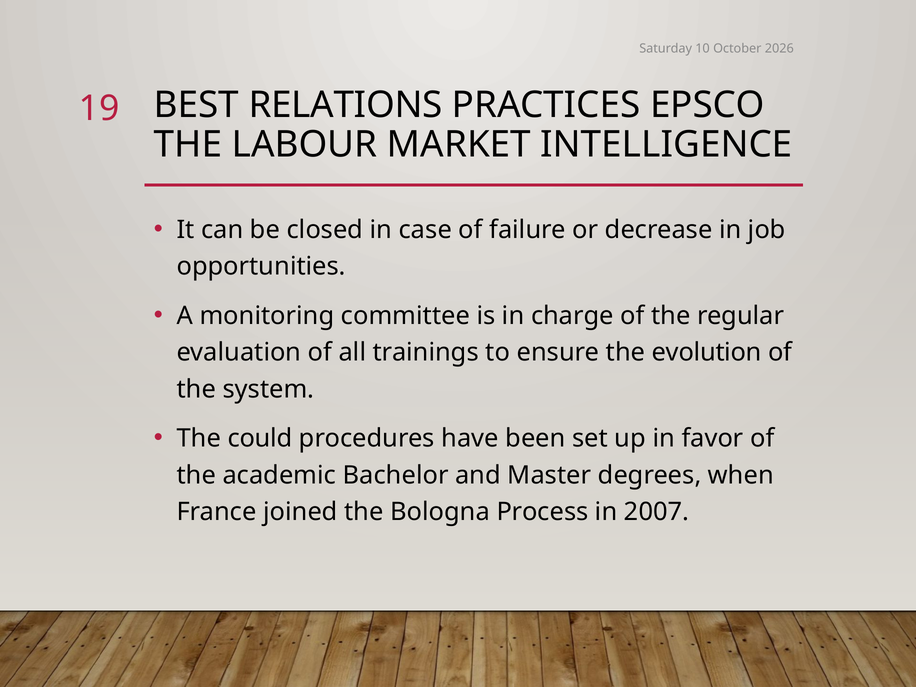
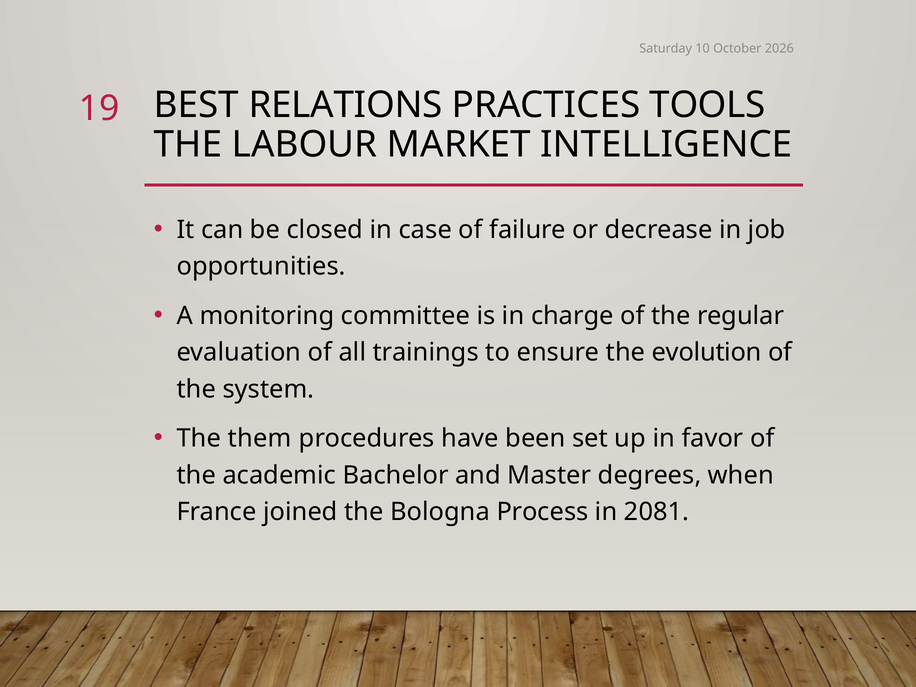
EPSCO: EPSCO -> TOOLS
could: could -> them
2007: 2007 -> 2081
